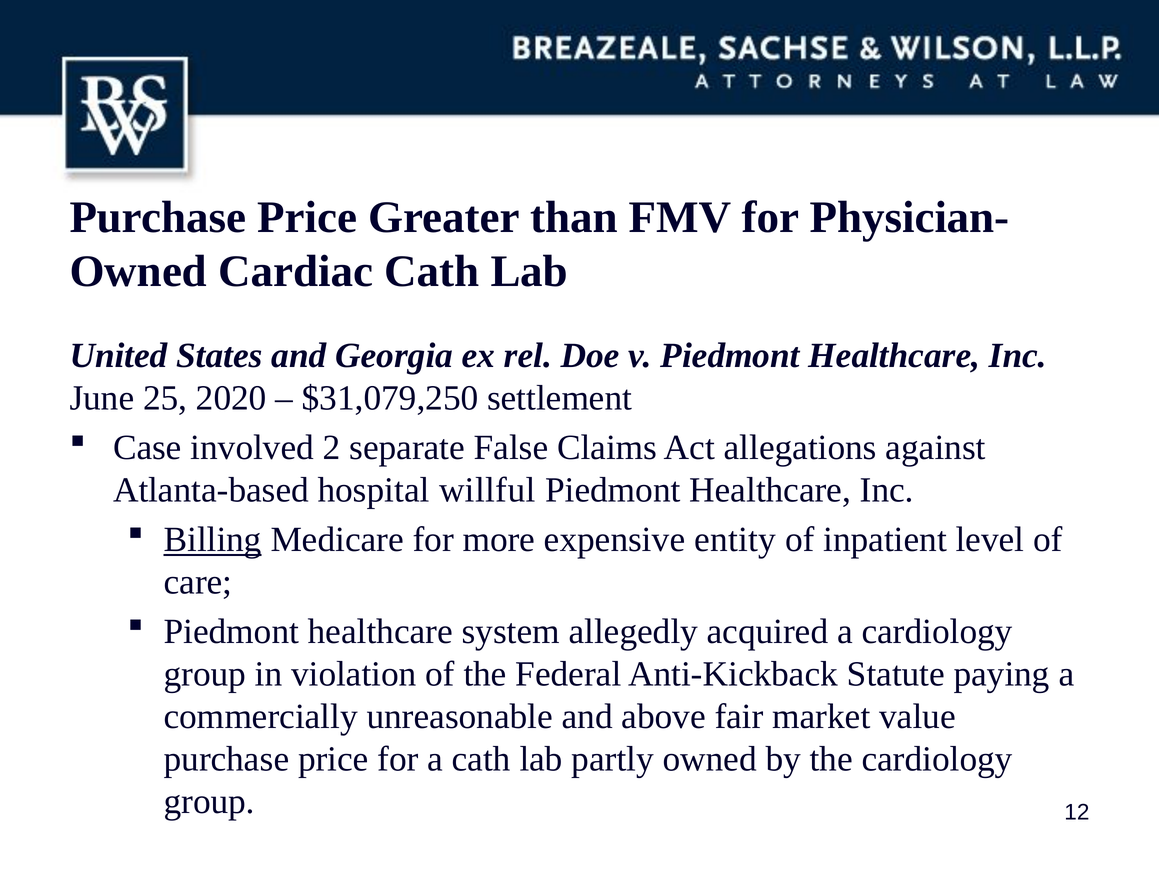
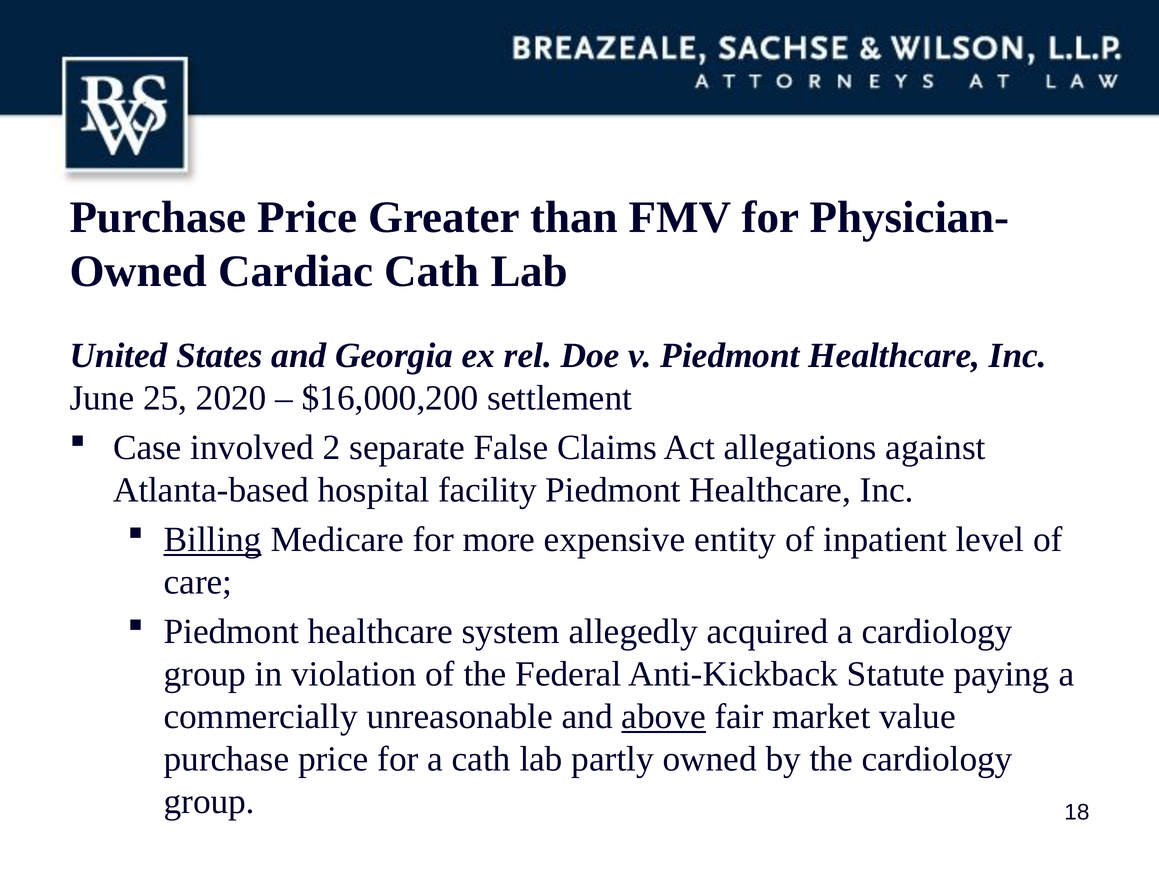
$31,079,250: $31,079,250 -> $16,000,200
willful: willful -> facility
above underline: none -> present
12: 12 -> 18
